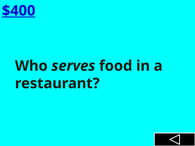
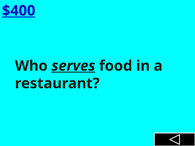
serves underline: none -> present
